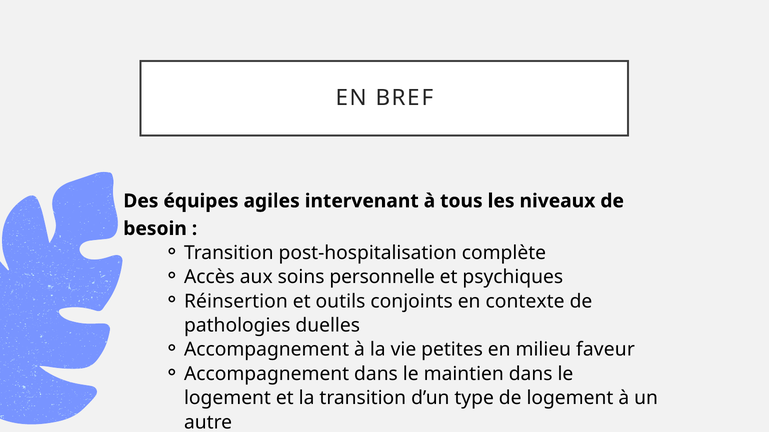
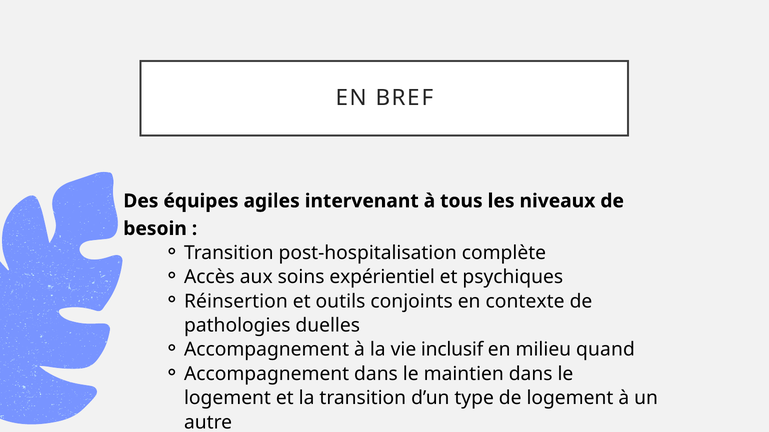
personnelle: personnelle -> expérientiel
petites: petites -> inclusif
faveur: faveur -> quand
